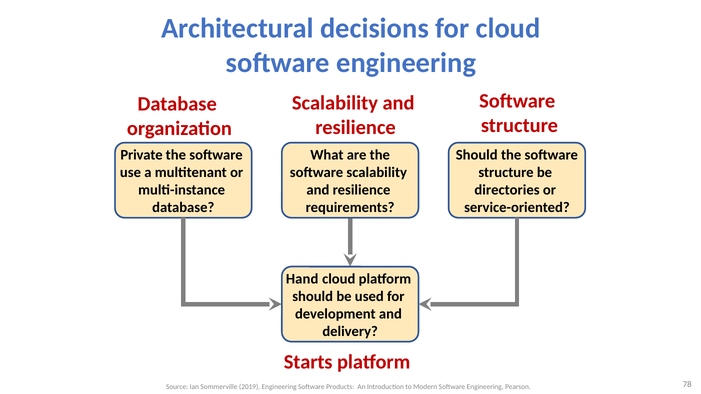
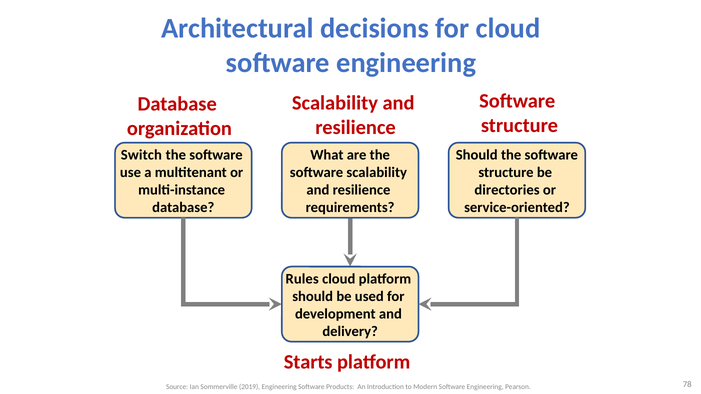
Private: Private -> Switch
Hand: Hand -> Rules
